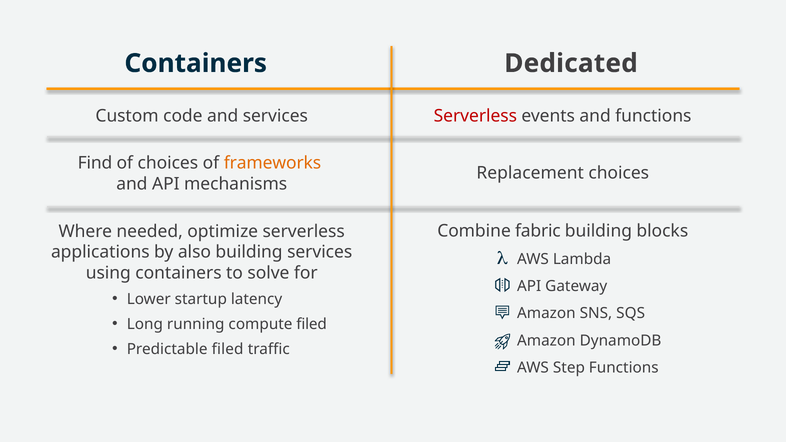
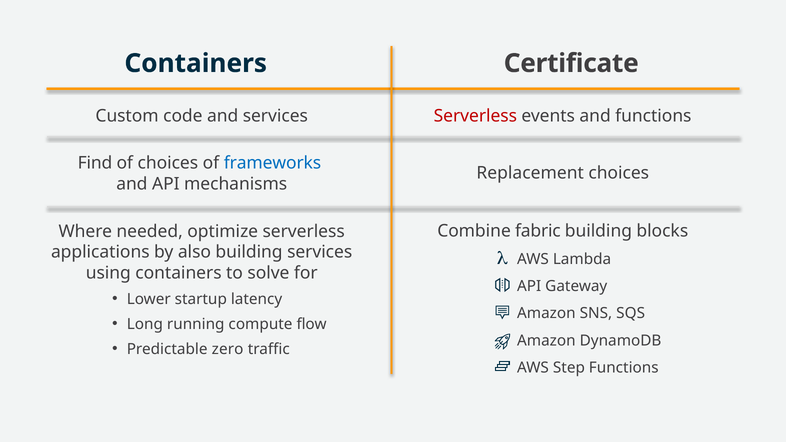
Dedicated: Dedicated -> Certificate
frameworks colour: orange -> blue
compute filed: filed -> flow
Predictable filed: filed -> zero
